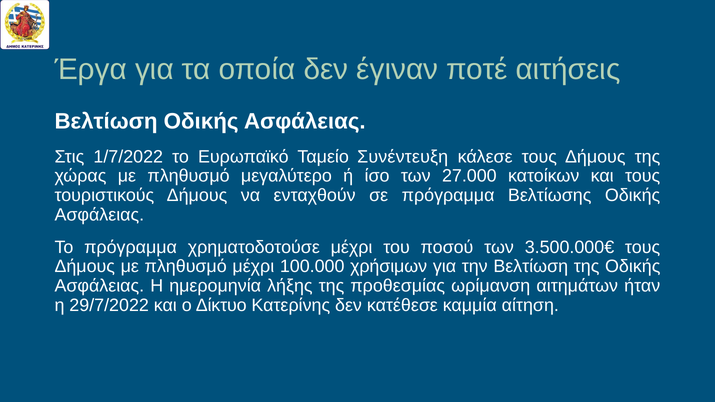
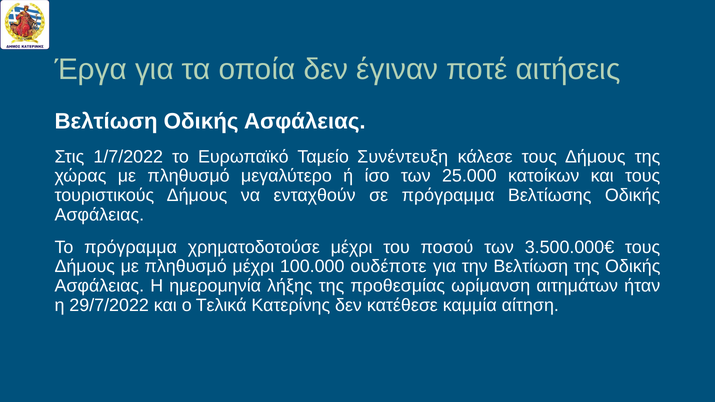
27.000: 27.000 -> 25.000
χρήσιμων: χρήσιμων -> ουδέποτε
Δίκτυο: Δίκτυο -> Τελικά
